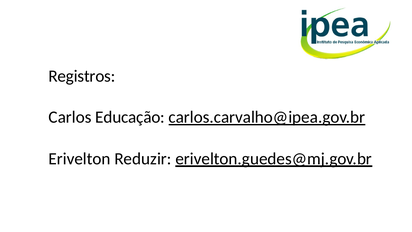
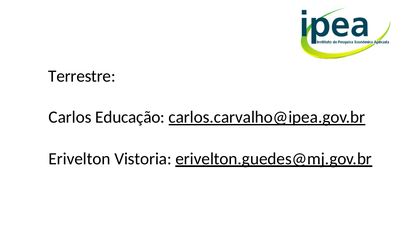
Registros: Registros -> Terrestre
Reduzir: Reduzir -> Vistoria
